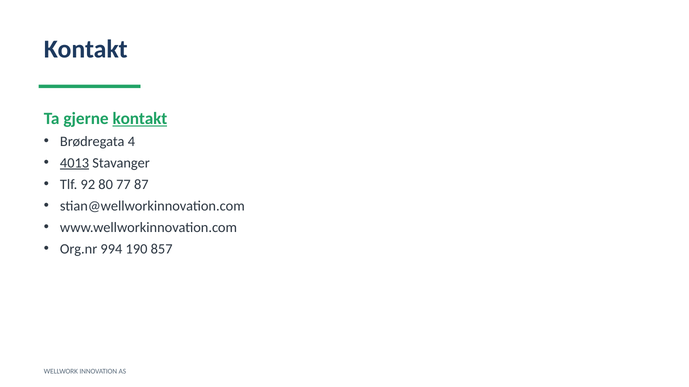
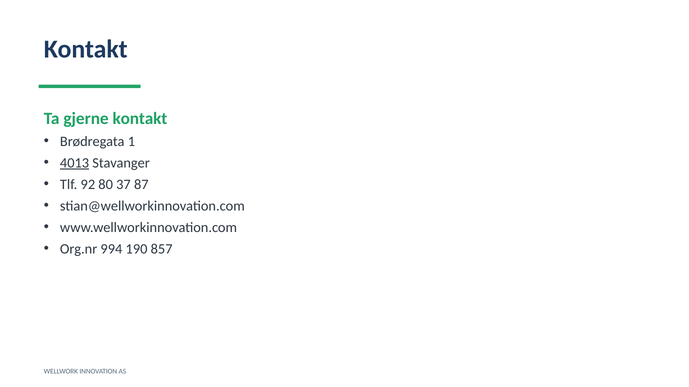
kontakt at (140, 119) underline: present -> none
4: 4 -> 1
77: 77 -> 37
